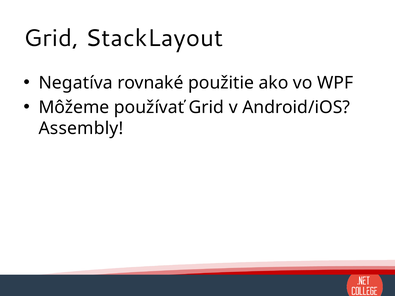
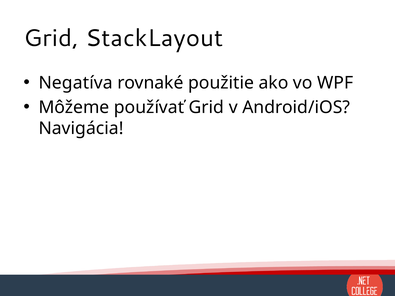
Assembly: Assembly -> Navigácia
